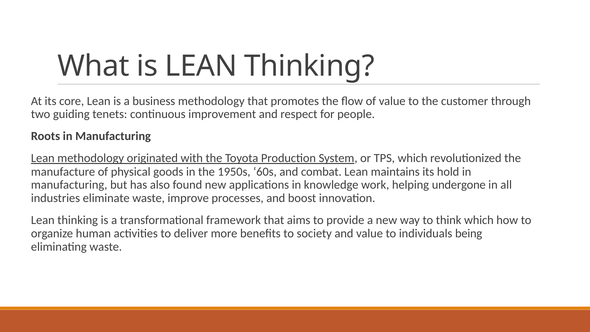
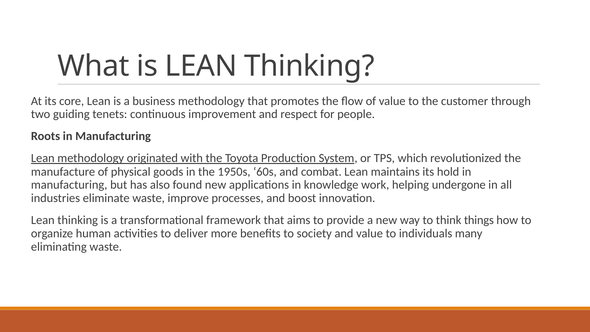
think which: which -> things
being: being -> many
